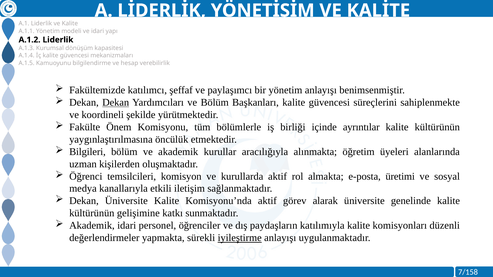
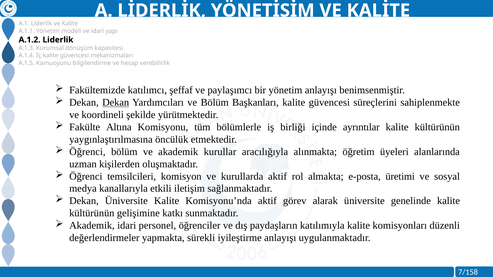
Önem: Önem -> Altına
Bilgileri at (87, 152): Bilgileri -> Öğrenci
iyileştirme underline: present -> none
